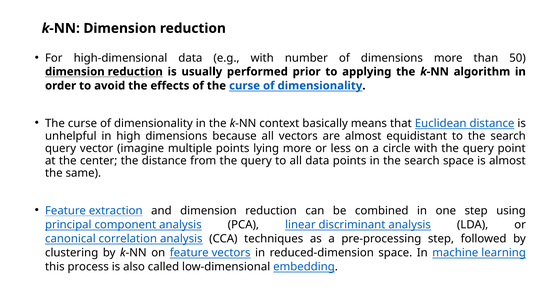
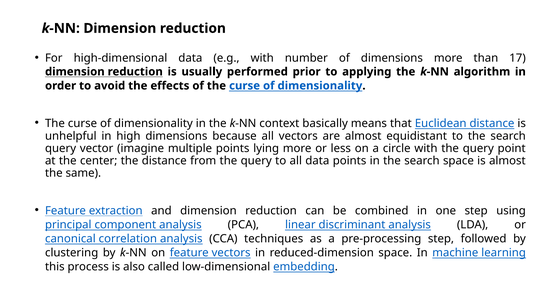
50: 50 -> 17
